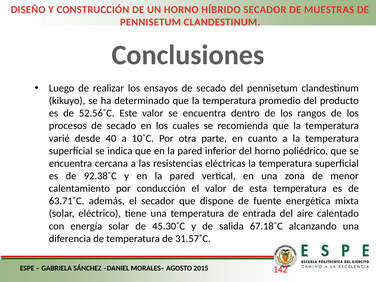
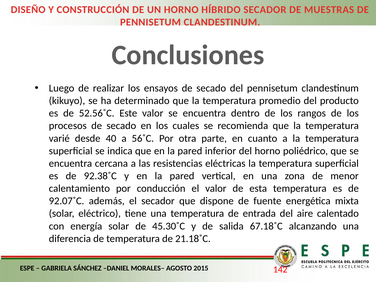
10˚C: 10˚C -> 56˚C
63.71˚C: 63.71˚C -> 92.07˚C
31.57˚C: 31.57˚C -> 21.18˚C
